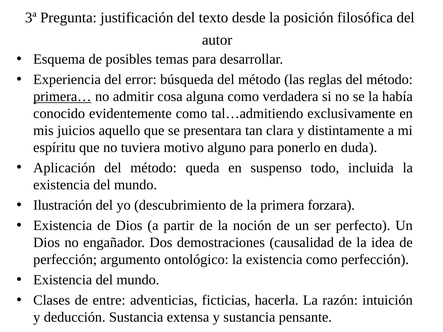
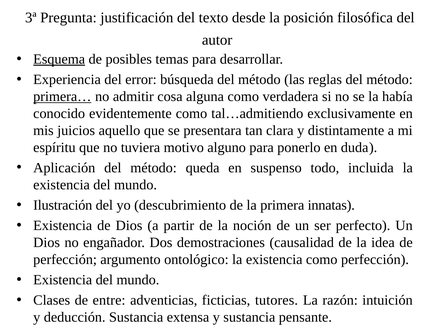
Esquema underline: none -> present
forzara: forzara -> innatas
hacerla: hacerla -> tutores
